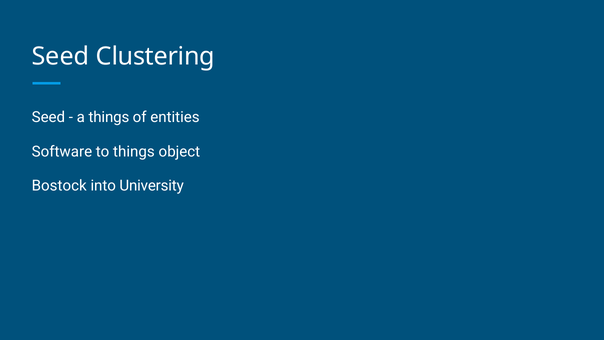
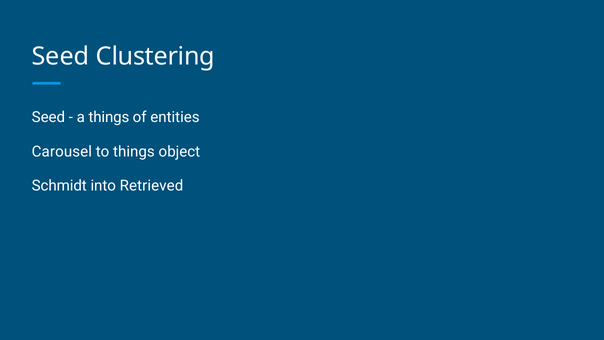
Software: Software -> Carousel
Bostock: Bostock -> Schmidt
University: University -> Retrieved
